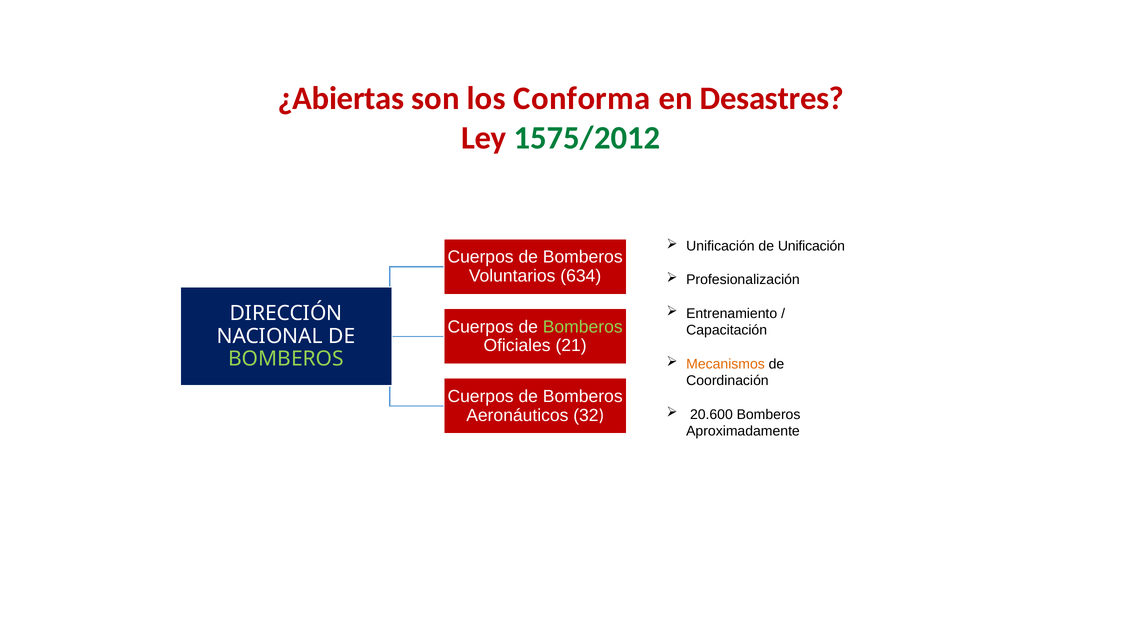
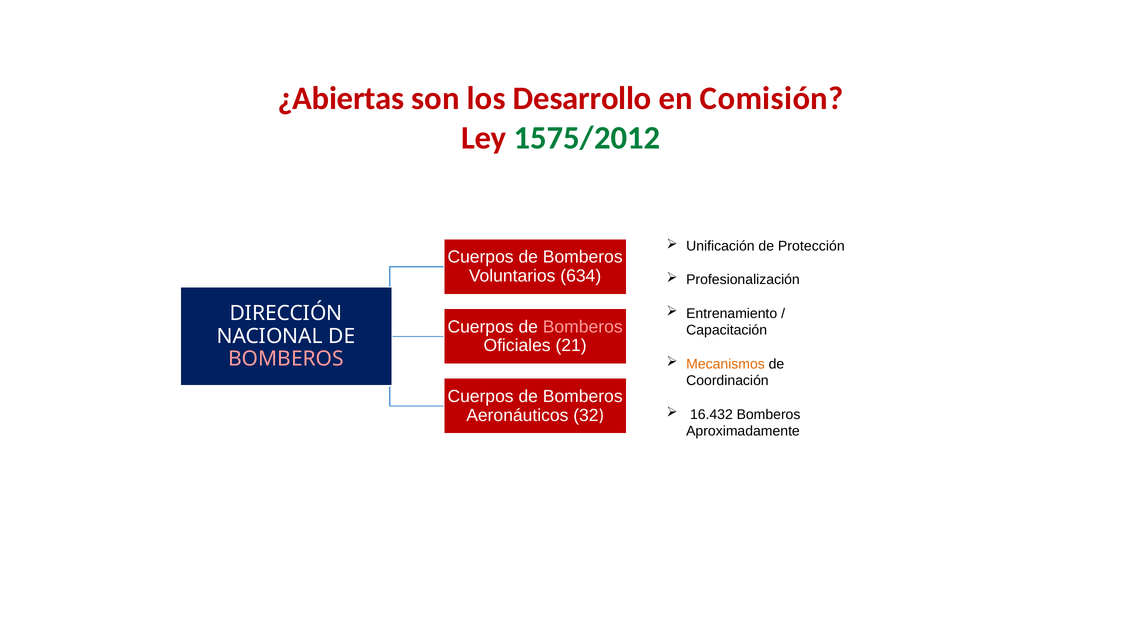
Conforma: Conforma -> Desarrollo
Desastres: Desastres -> Comisión
de Unificación: Unificación -> Protección
Bomberos at (583, 327) colour: light green -> pink
BOMBEROS at (286, 359) colour: light green -> pink
20.600: 20.600 -> 16.432
